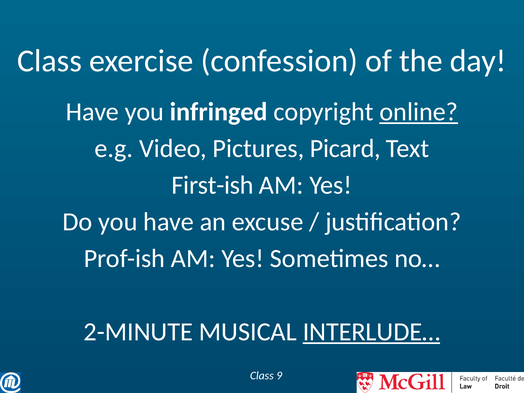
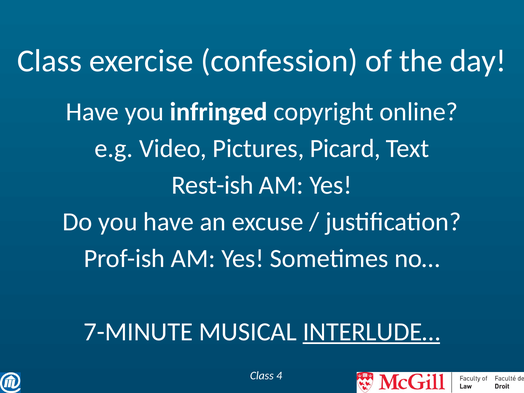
online underline: present -> none
First-ish: First-ish -> Rest-ish
2-MINUTE: 2-MINUTE -> 7-MINUTE
9: 9 -> 4
